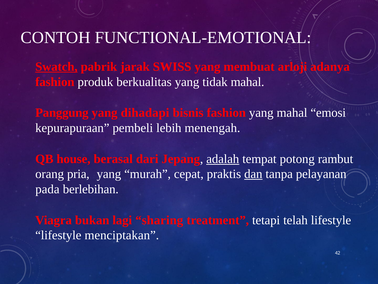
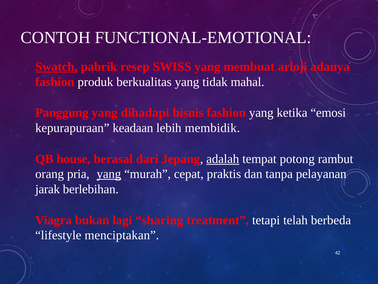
jarak: jarak -> resep
yang mahal: mahal -> ketika
pembeli: pembeli -> keadaan
menengah: menengah -> membidik
yang at (109, 174) underline: none -> present
dan underline: present -> none
pada: pada -> jarak
telah lifestyle: lifestyle -> berbeda
